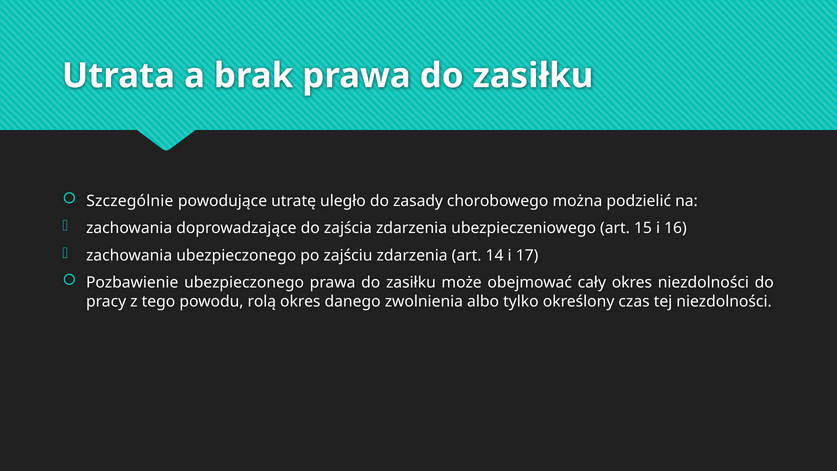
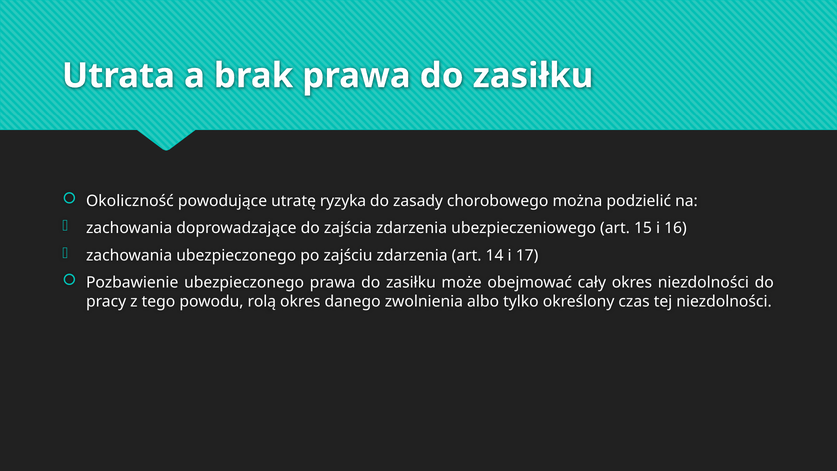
Szczególnie: Szczególnie -> Okoliczność
uległo: uległo -> ryzyka
